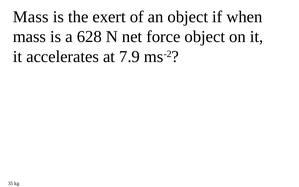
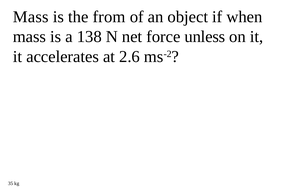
exert: exert -> from
628: 628 -> 138
force object: object -> unless
7.9: 7.9 -> 2.6
